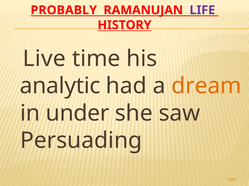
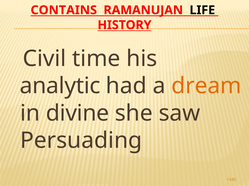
PROBABLY: PROBABLY -> CONTAINS
LIFE colour: purple -> black
Live: Live -> Civil
under: under -> divine
